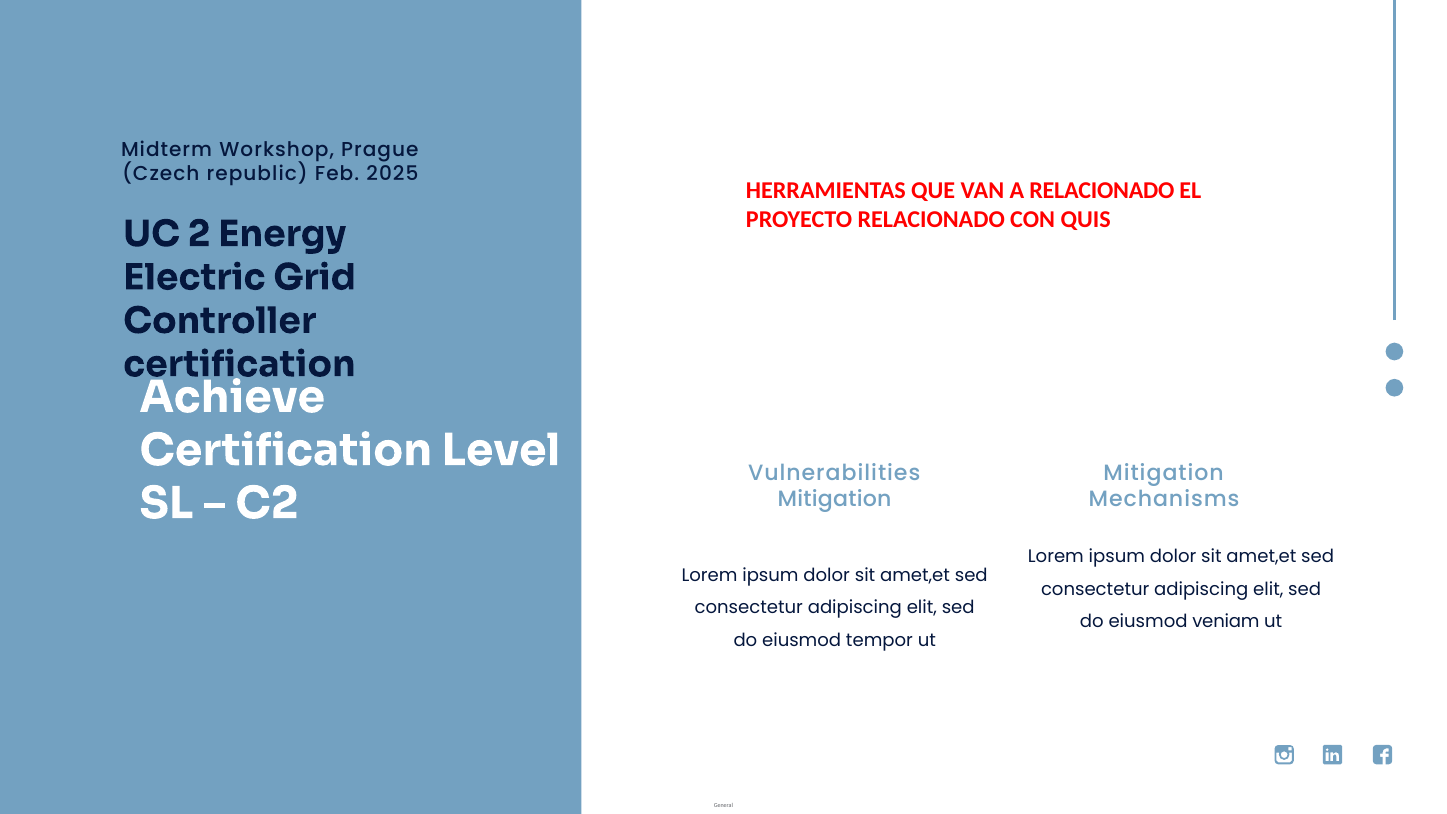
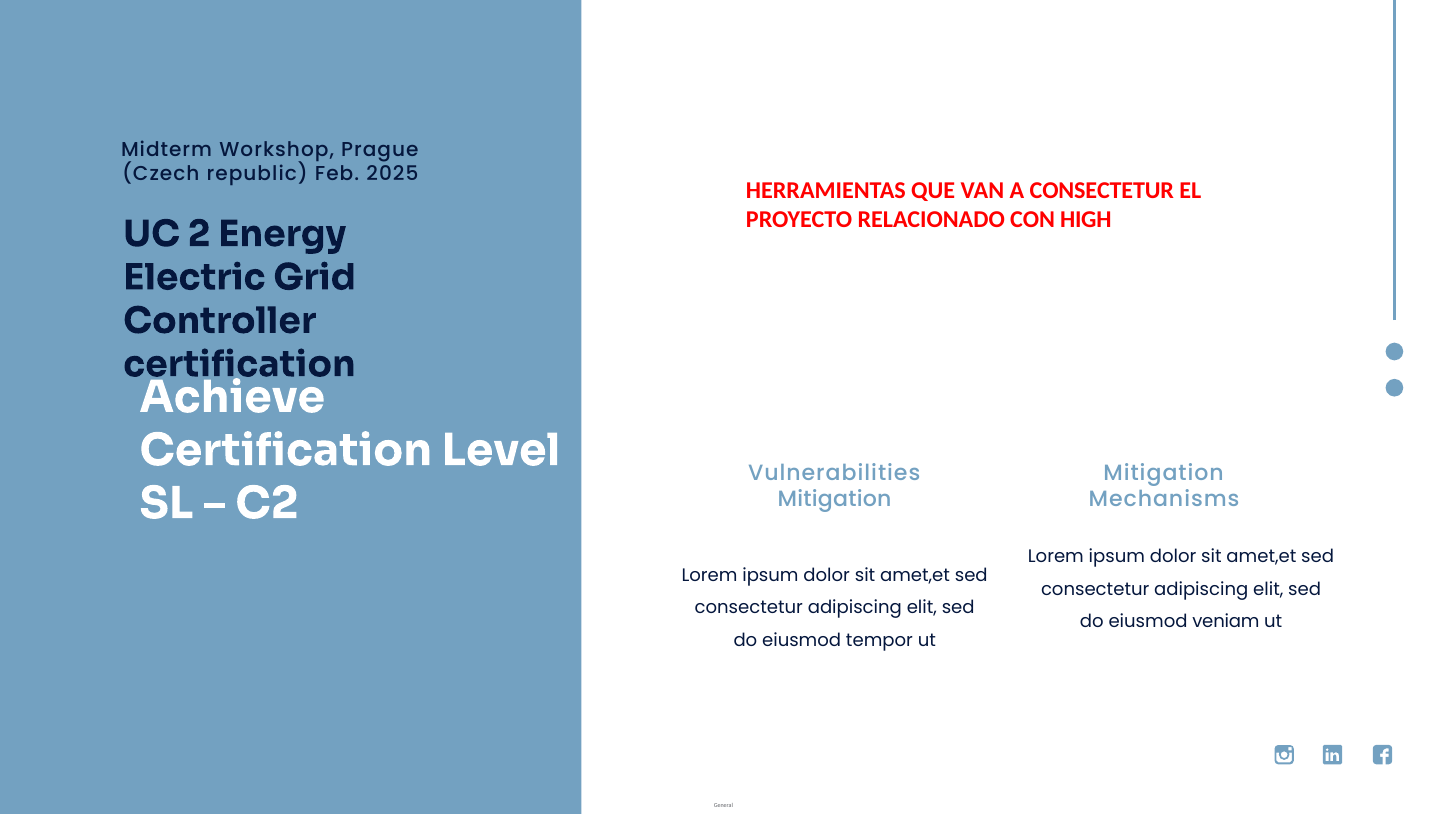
A RELACIONADO: RELACIONADO -> CONSECTETUR
QUIS: QUIS -> HIGH
